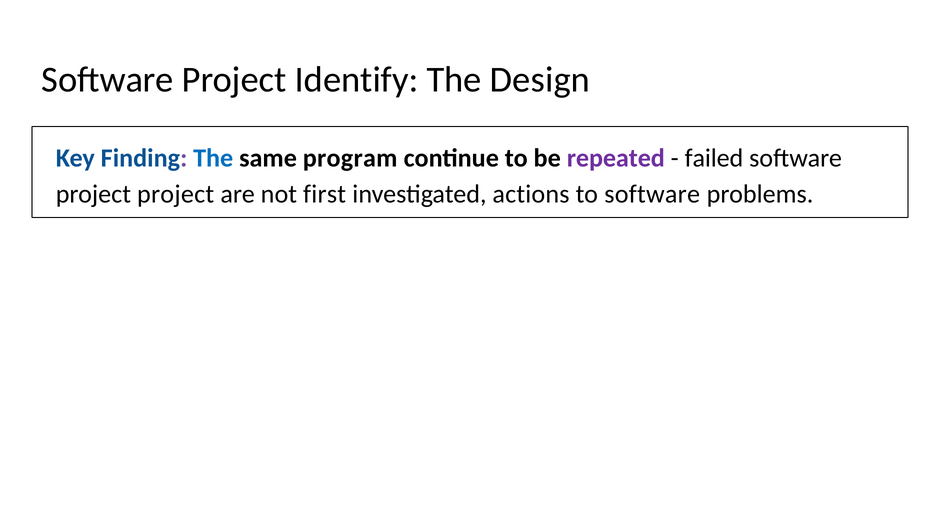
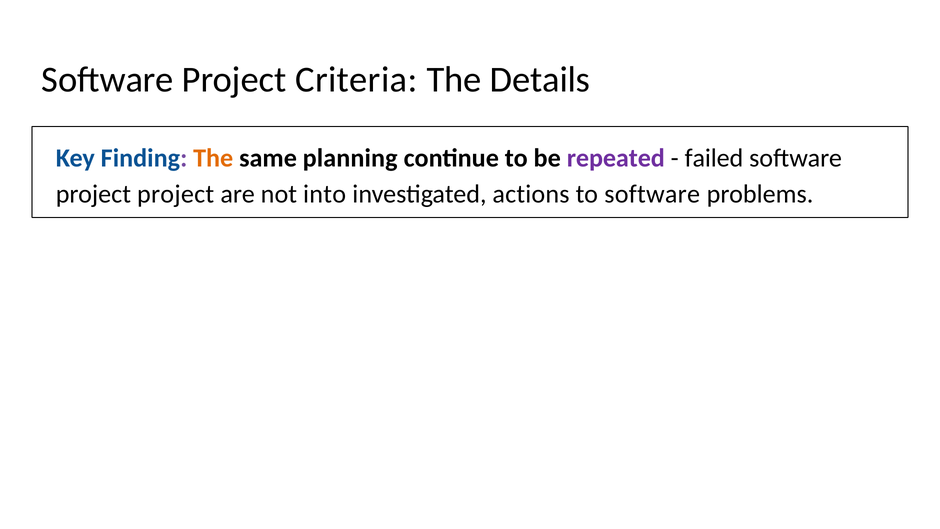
Identify: Identify -> Criteria
Design: Design -> Details
The at (213, 158) colour: blue -> orange
program: program -> planning
first: first -> into
